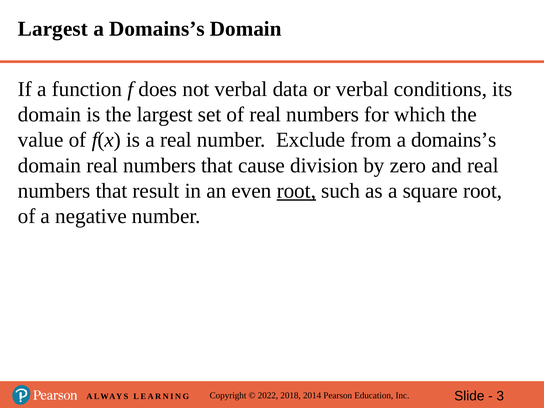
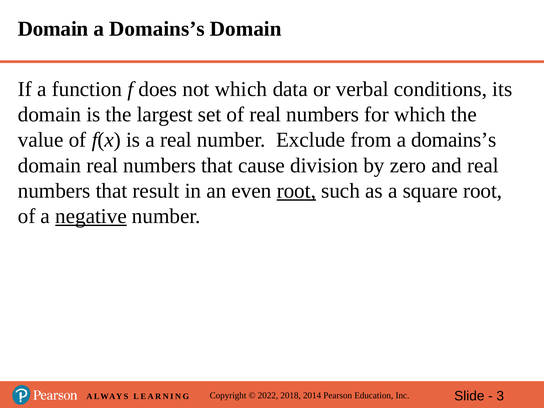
Largest at (53, 29): Largest -> Domain
not verbal: verbal -> which
negative underline: none -> present
